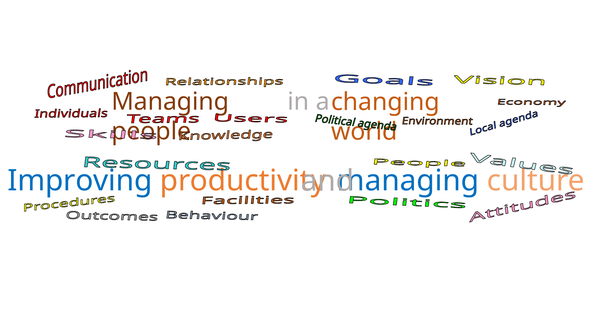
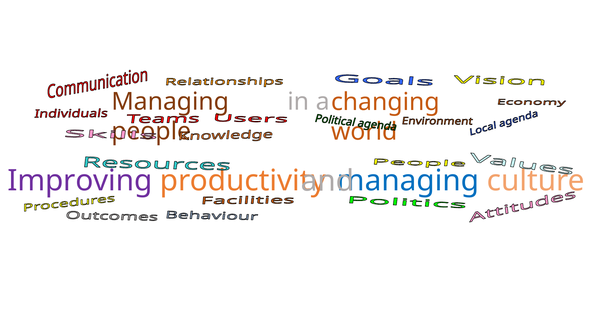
Improving colour: blue -> purple
